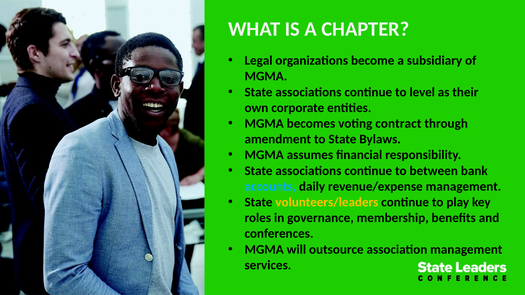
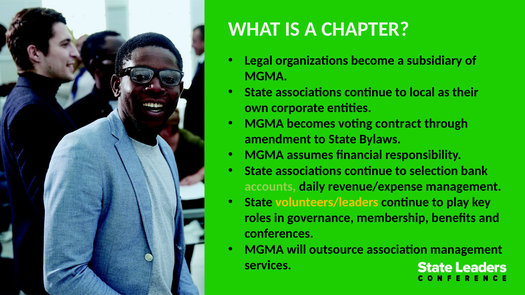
level: level -> local
between: between -> selection
accounts colour: light blue -> light green
